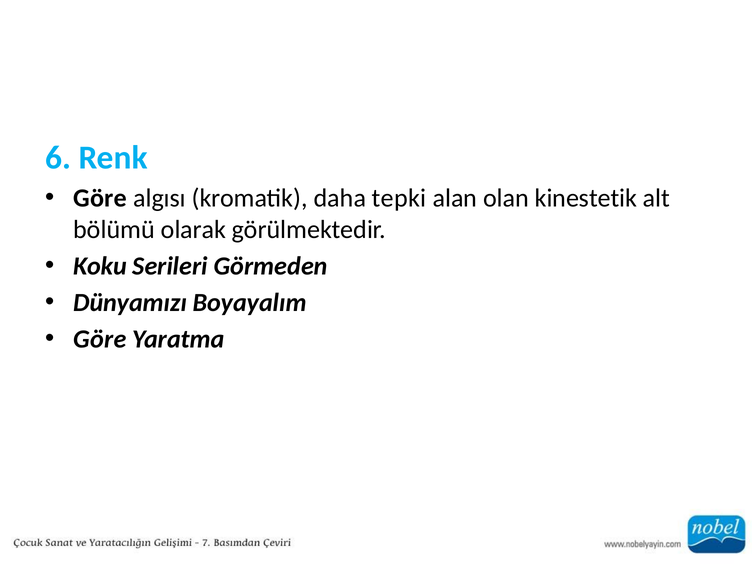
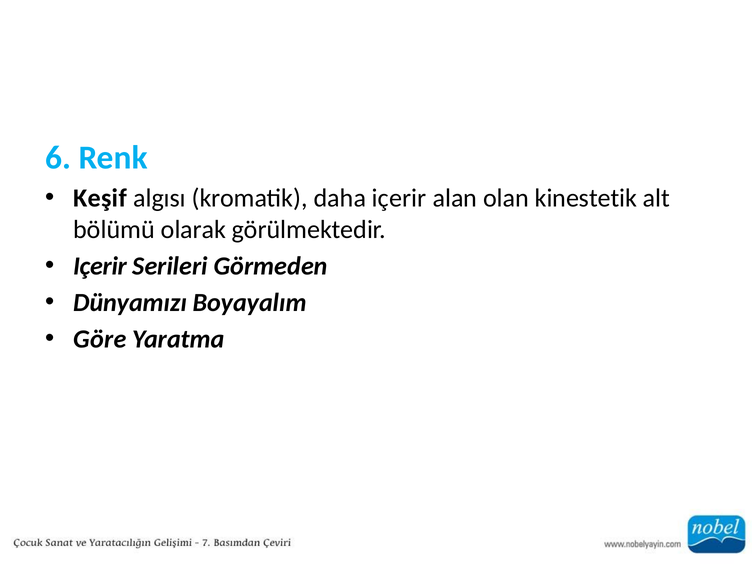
Göre at (100, 198): Göre -> Keşif
daha tepki: tepki -> içerir
Koku at (100, 266): Koku -> Içerir
